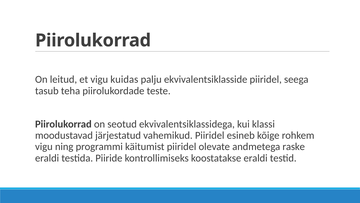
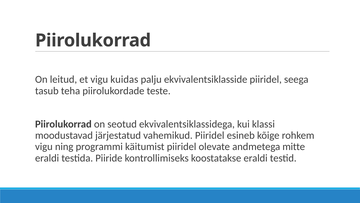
raske: raske -> mitte
